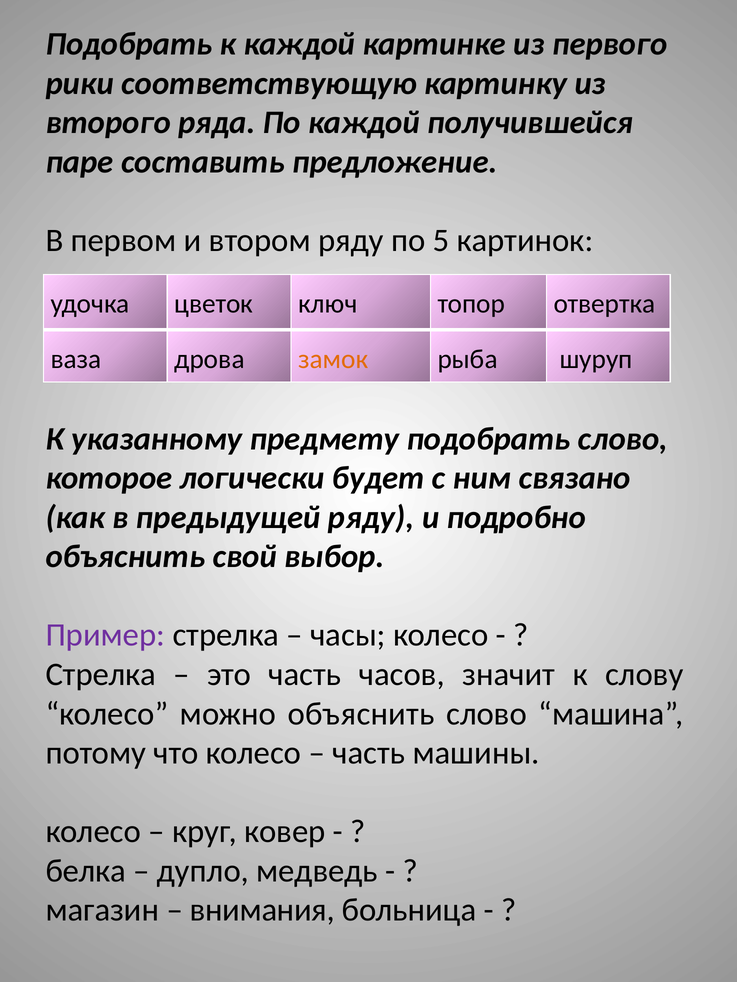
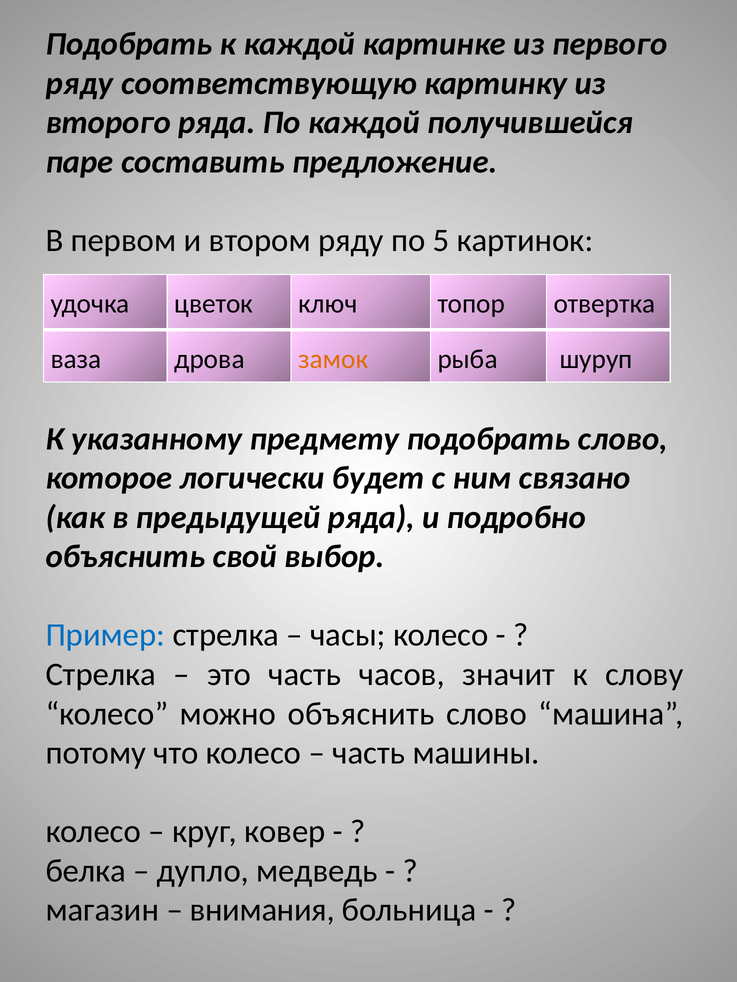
рики at (80, 83): рики -> ряду
предыдущей ряду: ряду -> ряда
Пример colour: purple -> blue
